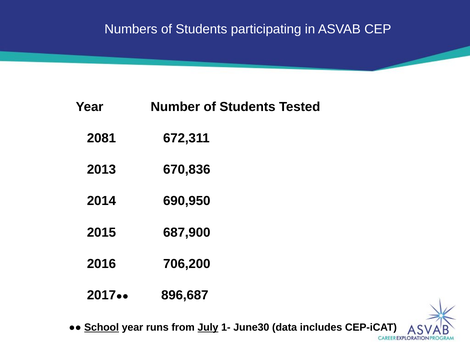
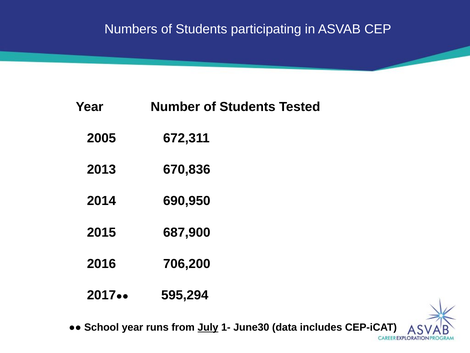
2081: 2081 -> 2005
896,687: 896,687 -> 595,294
School underline: present -> none
